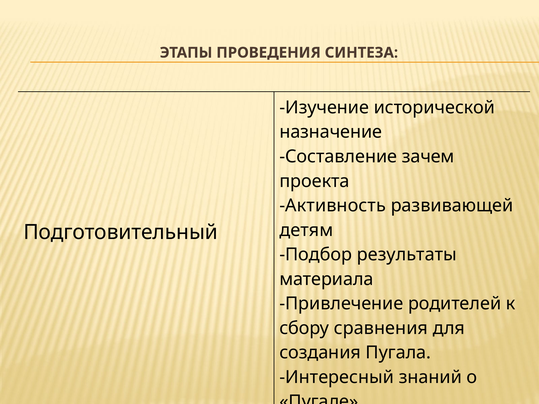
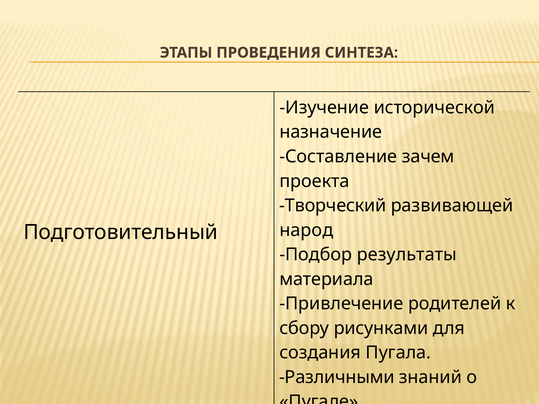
Активность: Активность -> Творческий
детям: детям -> народ
сравнения: сравнения -> рисунками
Интересный: Интересный -> Различными
